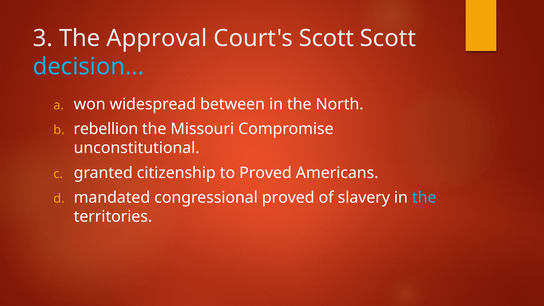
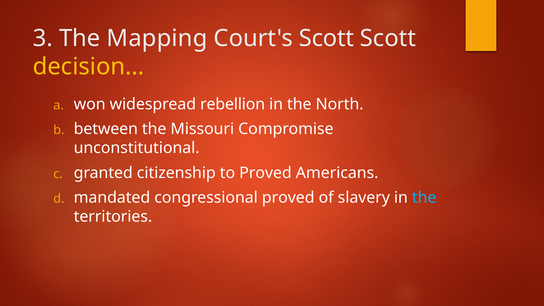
Approval: Approval -> Mapping
decision colour: light blue -> yellow
between: between -> rebellion
rebellion: rebellion -> between
